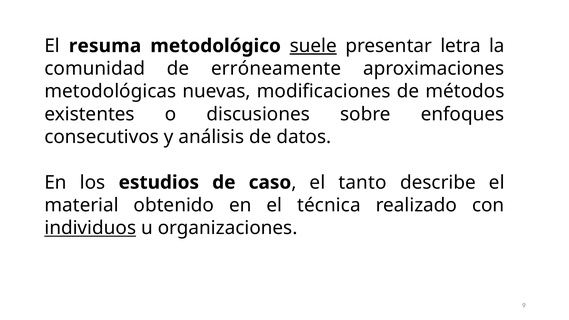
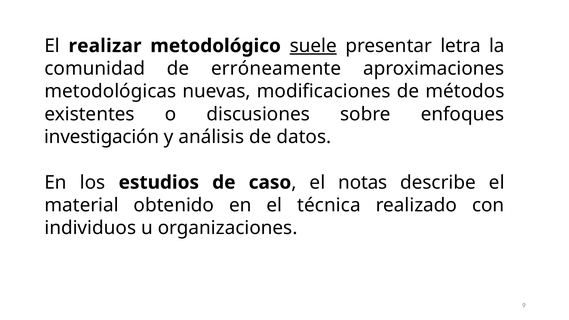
resuma: resuma -> realizar
consecutivos: consecutivos -> investigación
tanto: tanto -> notas
individuos underline: present -> none
